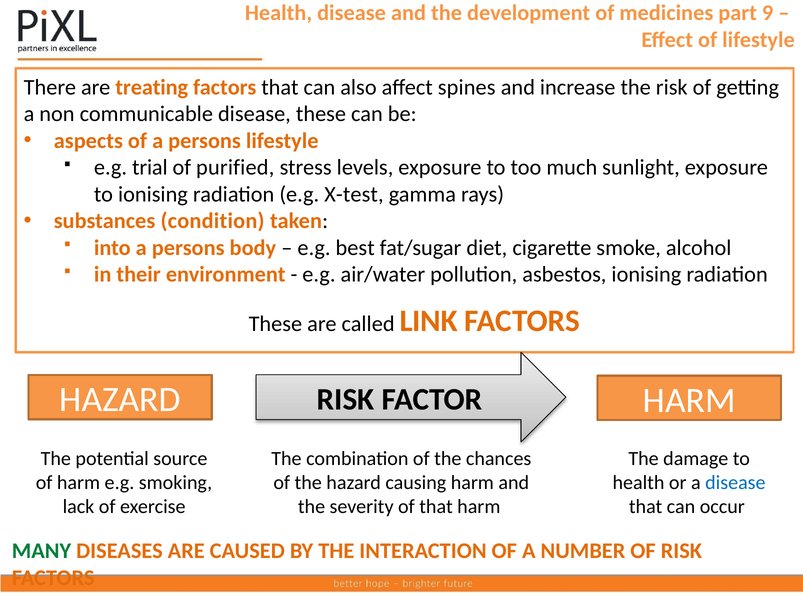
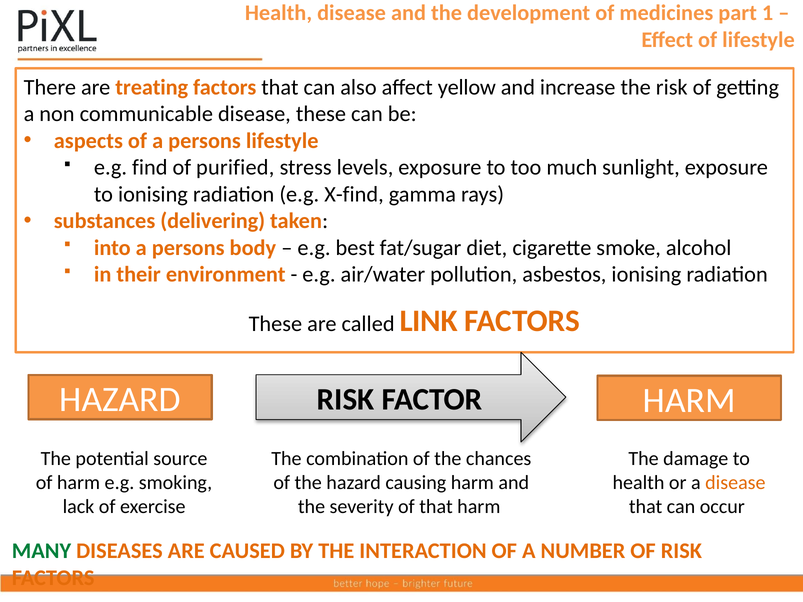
9: 9 -> 1
spines: spines -> yellow
trial: trial -> find
X-test: X-test -> X-find
condition: condition -> delivering
disease at (735, 483) colour: blue -> orange
